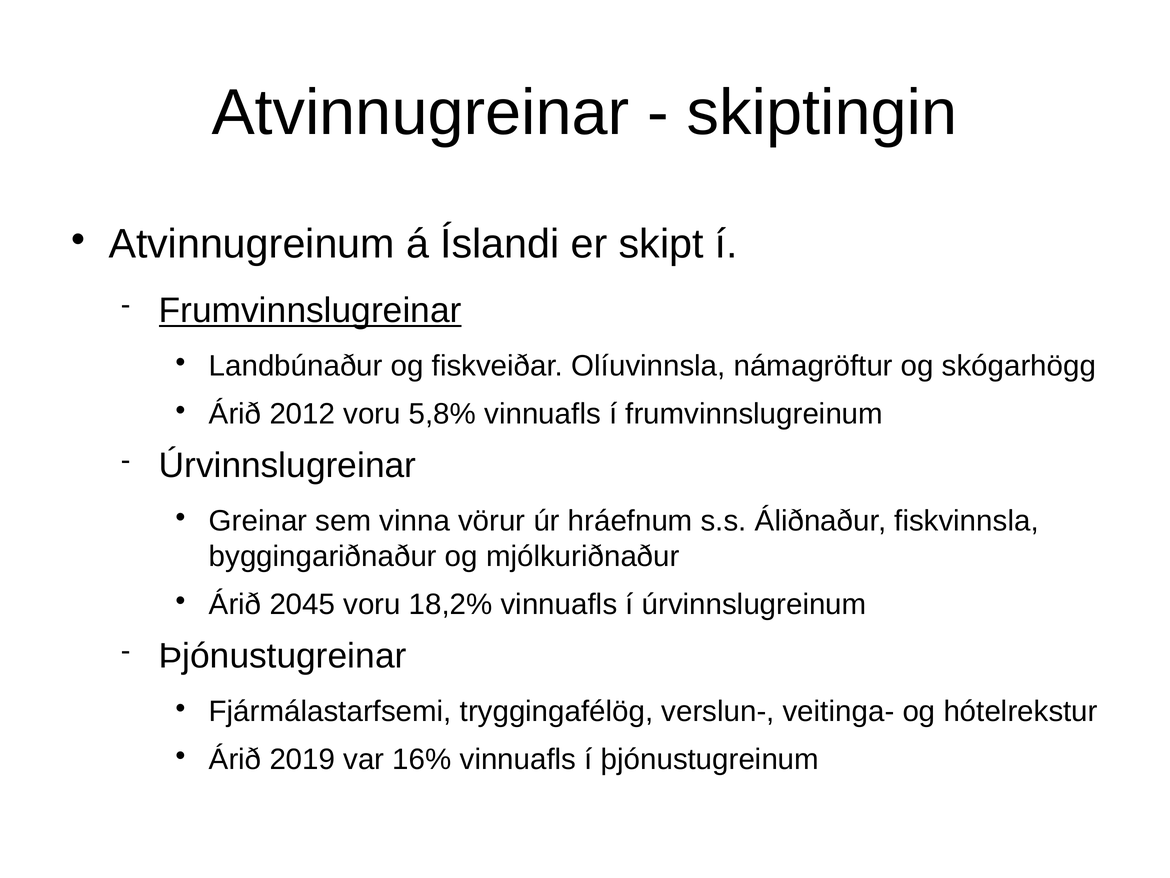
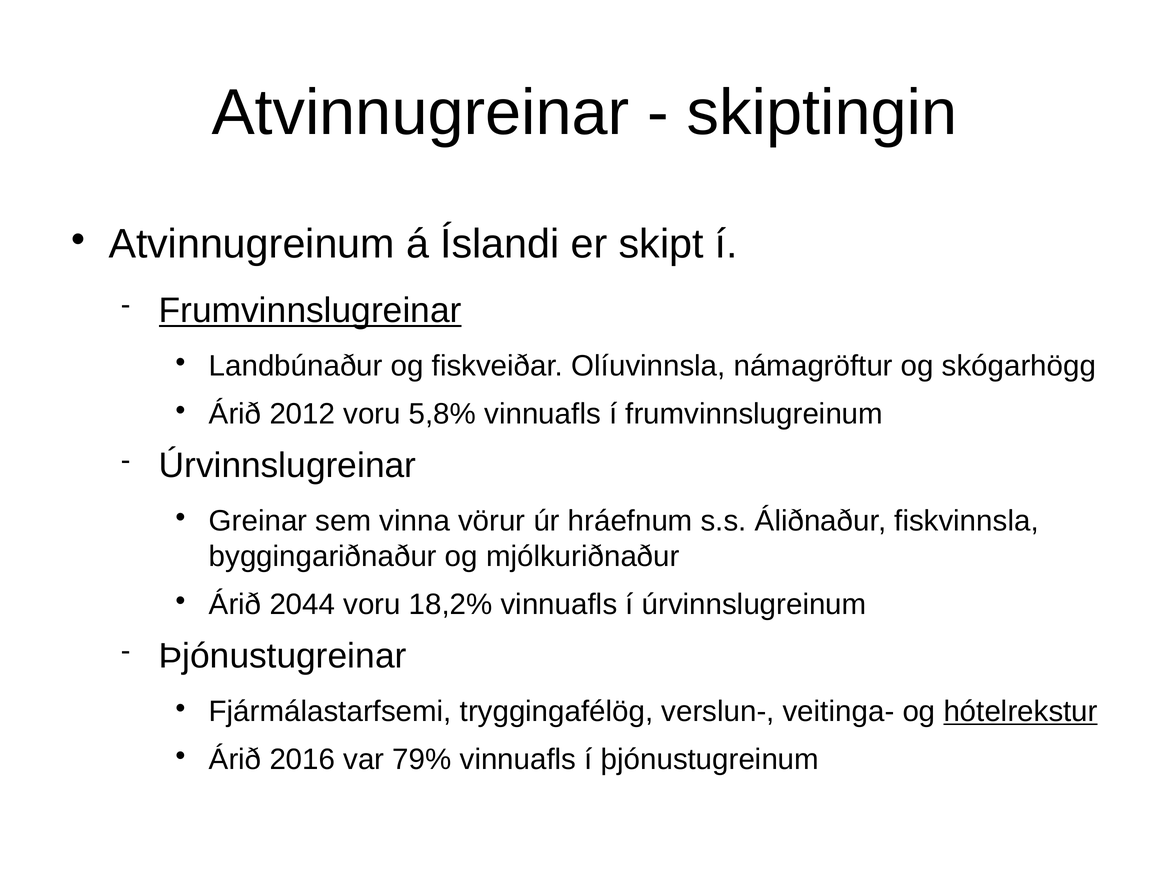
2045: 2045 -> 2044
hótelrekstur underline: none -> present
2019: 2019 -> 2016
16%: 16% -> 79%
